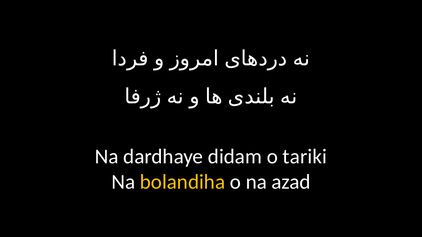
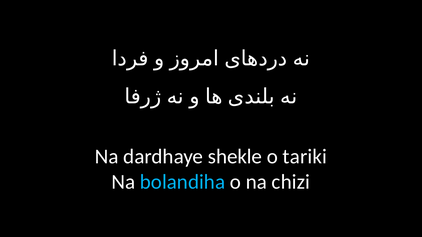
didam: didam -> shekle
bolandiha colour: yellow -> light blue
azad: azad -> chizi
